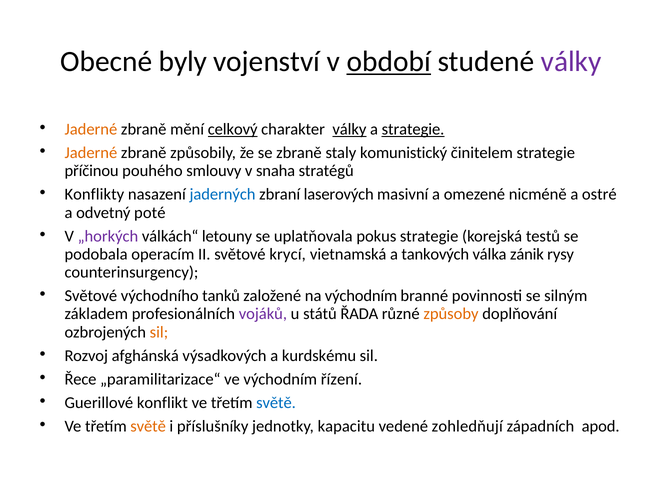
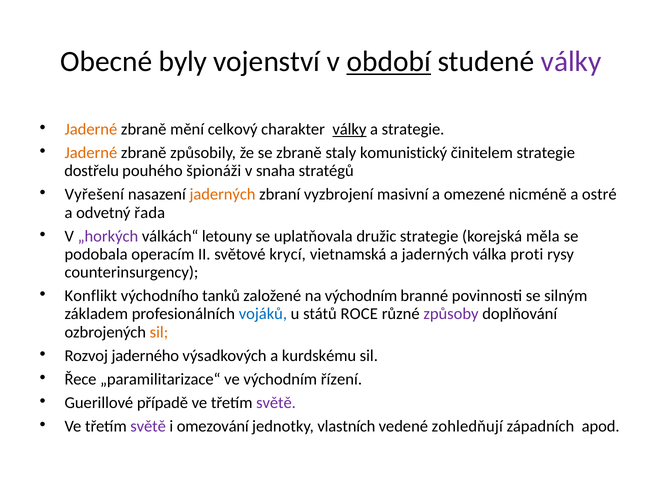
celkový underline: present -> none
strategie at (413, 129) underline: present -> none
příčinou: příčinou -> dostřelu
smlouvy: smlouvy -> špionáži
Konflikty: Konflikty -> Vyřešení
jaderných at (223, 195) colour: blue -> orange
laserových: laserových -> vyzbrojení
poté: poté -> řada
pokus: pokus -> družic
testů: testů -> měla
a tankových: tankových -> jaderných
zánik: zánik -> proti
Světové at (91, 296): Světové -> Konflikt
vojáků colour: purple -> blue
ŘADA: ŘADA -> ROCE
způsoby colour: orange -> purple
afghánská: afghánská -> jaderného
konflikt: konflikt -> případě
světě at (276, 403) colour: blue -> purple
světě at (148, 426) colour: orange -> purple
příslušníky: příslušníky -> omezování
kapacitu: kapacitu -> vlastních
